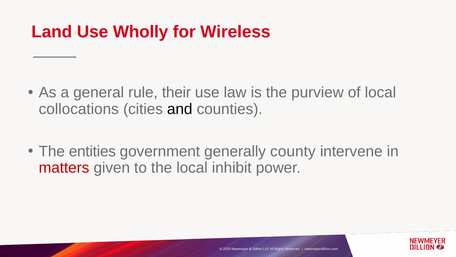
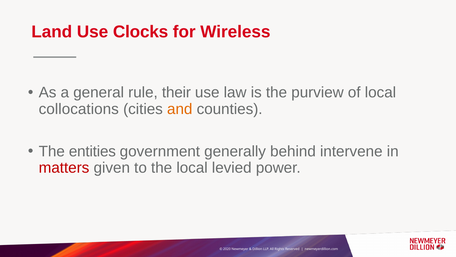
Wholly: Wholly -> Clocks
and colour: black -> orange
county: county -> behind
inhibit: inhibit -> levied
